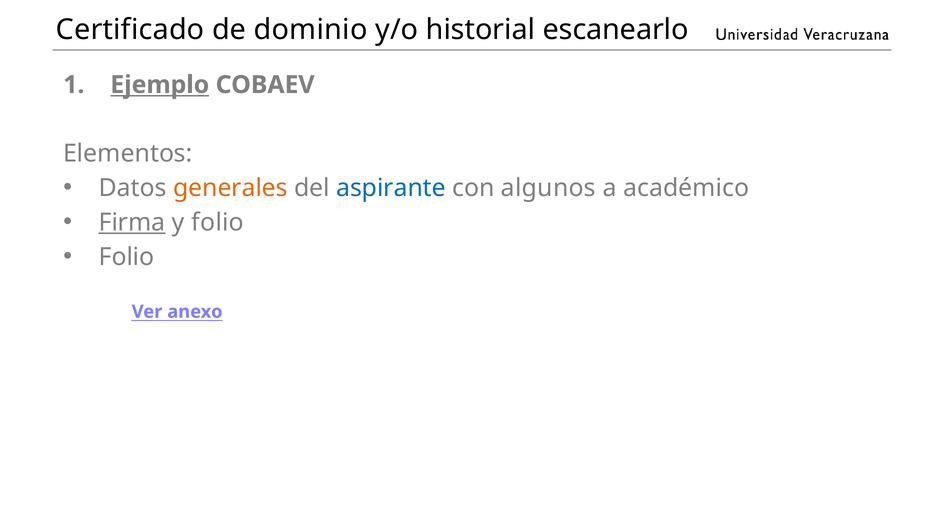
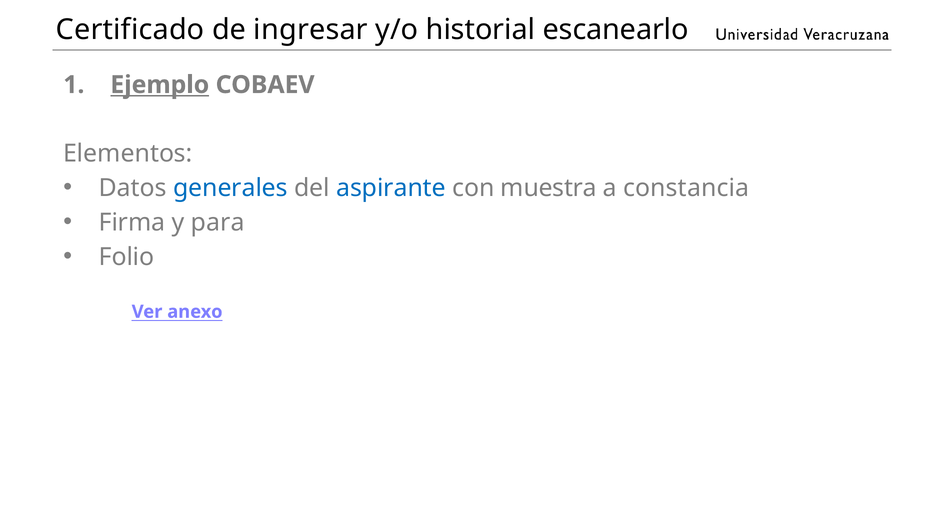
dominio: dominio -> ingresar
generales colour: orange -> blue
algunos: algunos -> muestra
académico: académico -> constancia
Firma underline: present -> none
y folio: folio -> para
